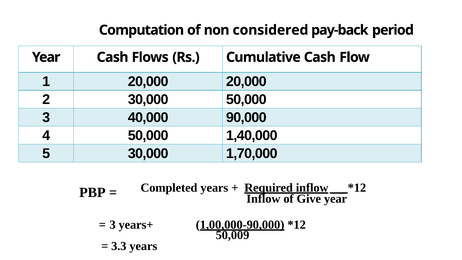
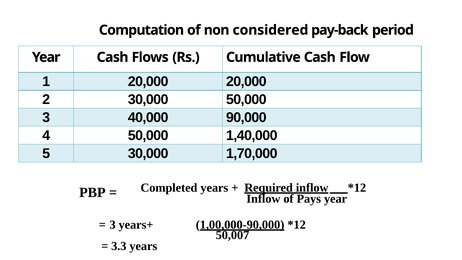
Give: Give -> Pays
50,009: 50,009 -> 50,007
